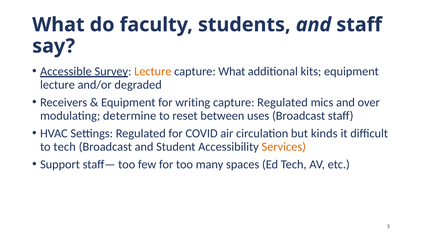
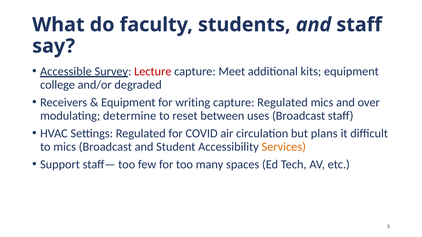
Lecture at (153, 72) colour: orange -> red
capture What: What -> Meet
lecture at (57, 85): lecture -> college
kinds: kinds -> plans
to tech: tech -> mics
